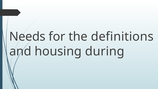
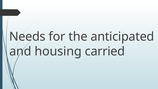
definitions: definitions -> anticipated
during: during -> carried
